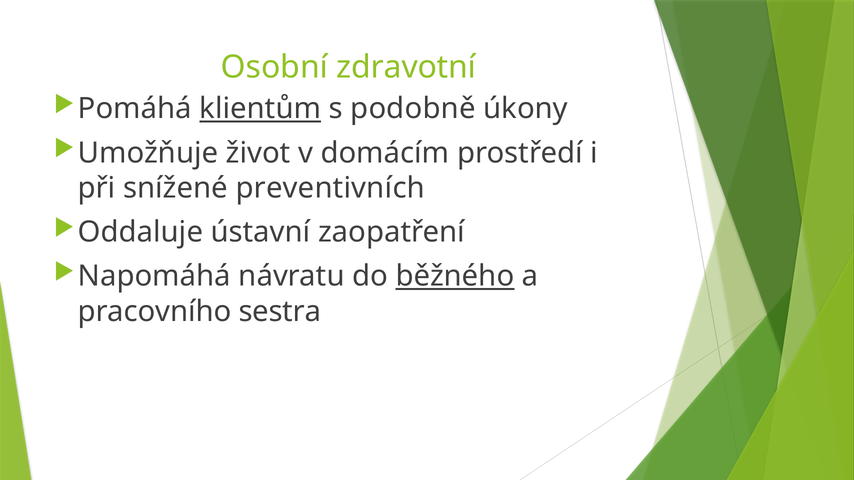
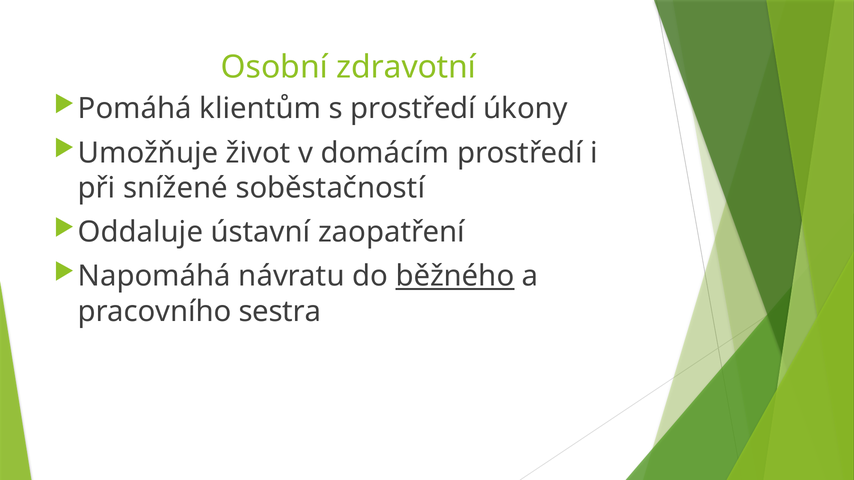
klientům underline: present -> none
s podobně: podobně -> prostředí
preventivních: preventivních -> soběstačností
